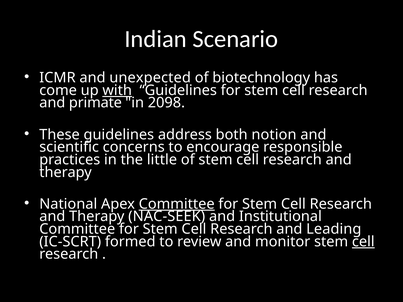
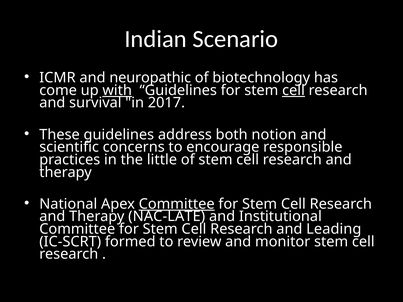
unexpected: unexpected -> neuropathic
cell at (293, 90) underline: none -> present
primate: primate -> survival
2098: 2098 -> 2017
NAC-SEEK: NAC-SEEK -> NAC-LATE
cell at (363, 242) underline: present -> none
